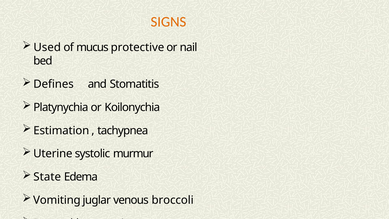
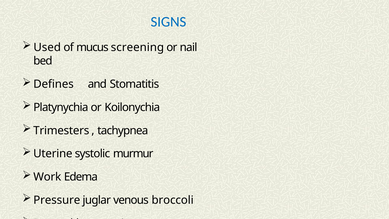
SIGNS colour: orange -> blue
protective: protective -> screening
Estimation: Estimation -> Trimesters
State: State -> Work
Vomiting: Vomiting -> Pressure
